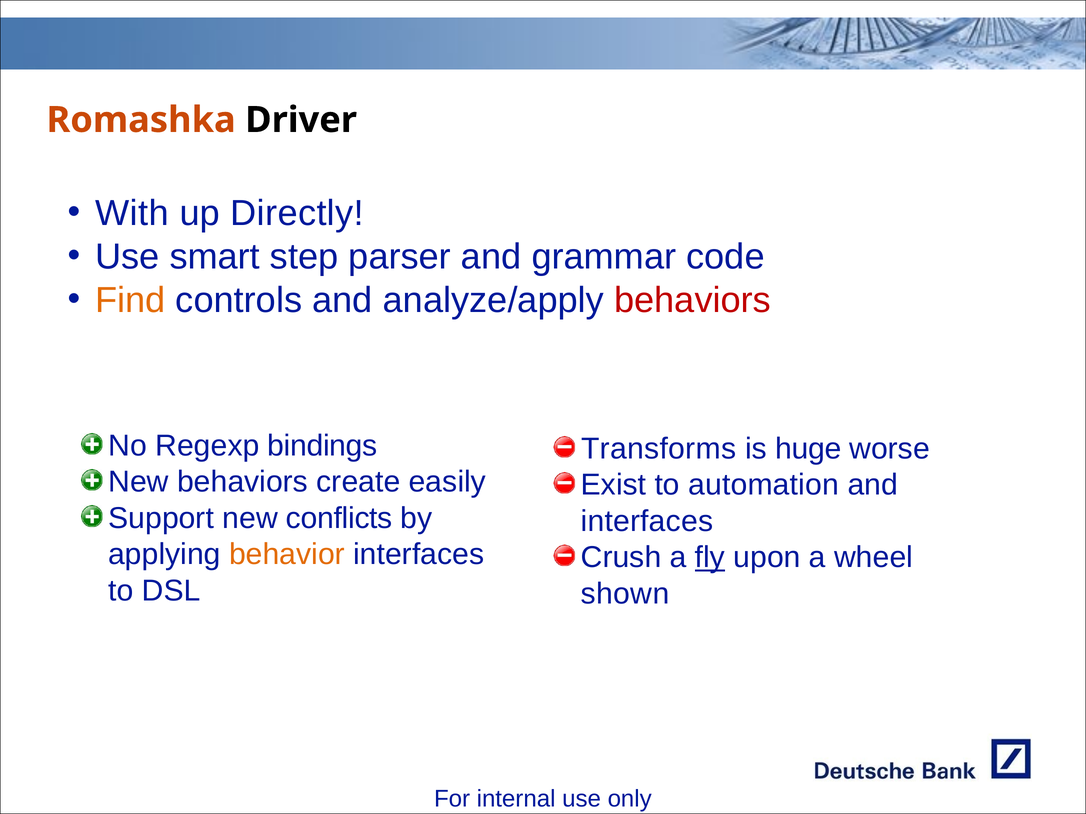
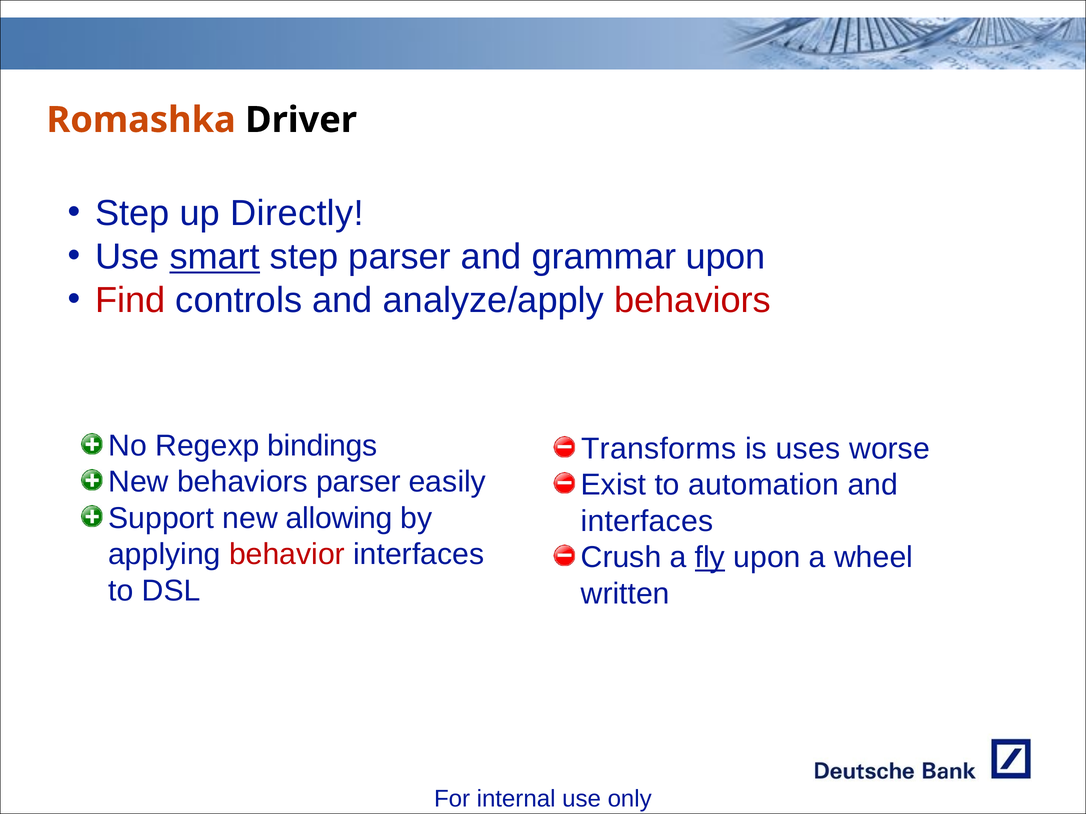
With at (132, 214): With -> Step
smart underline: none -> present
grammar code: code -> upon
Find colour: orange -> red
huge: huge -> uses
behaviors create: create -> parser
conflicts: conflicts -> allowing
behavior colour: orange -> red
shown: shown -> written
